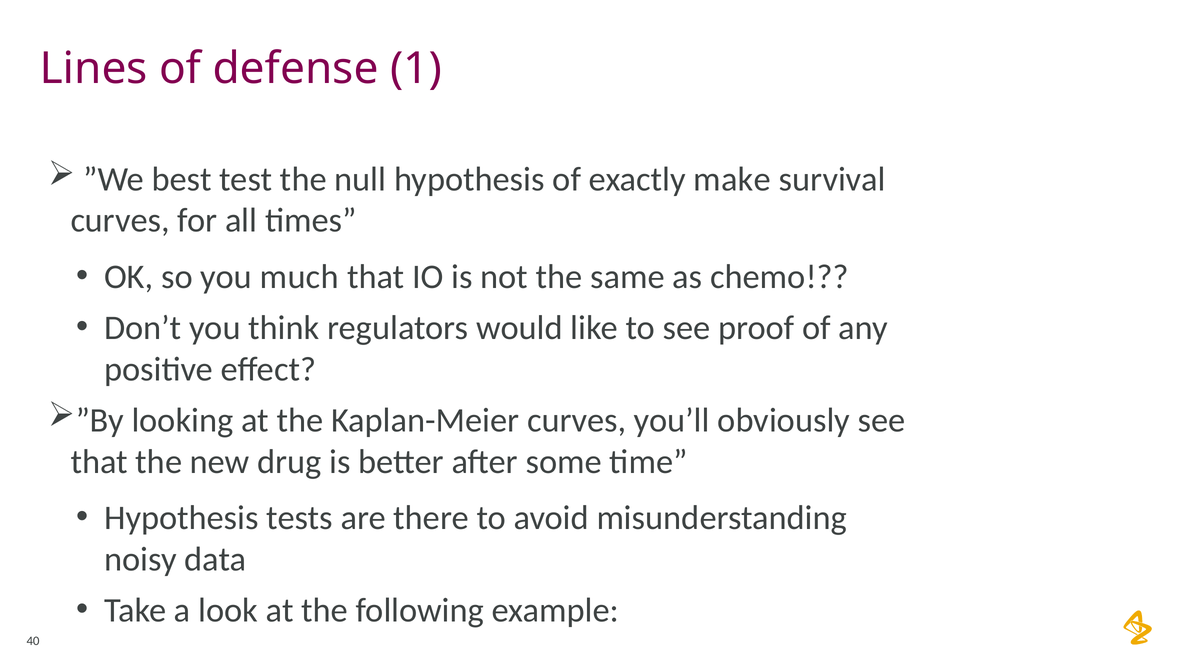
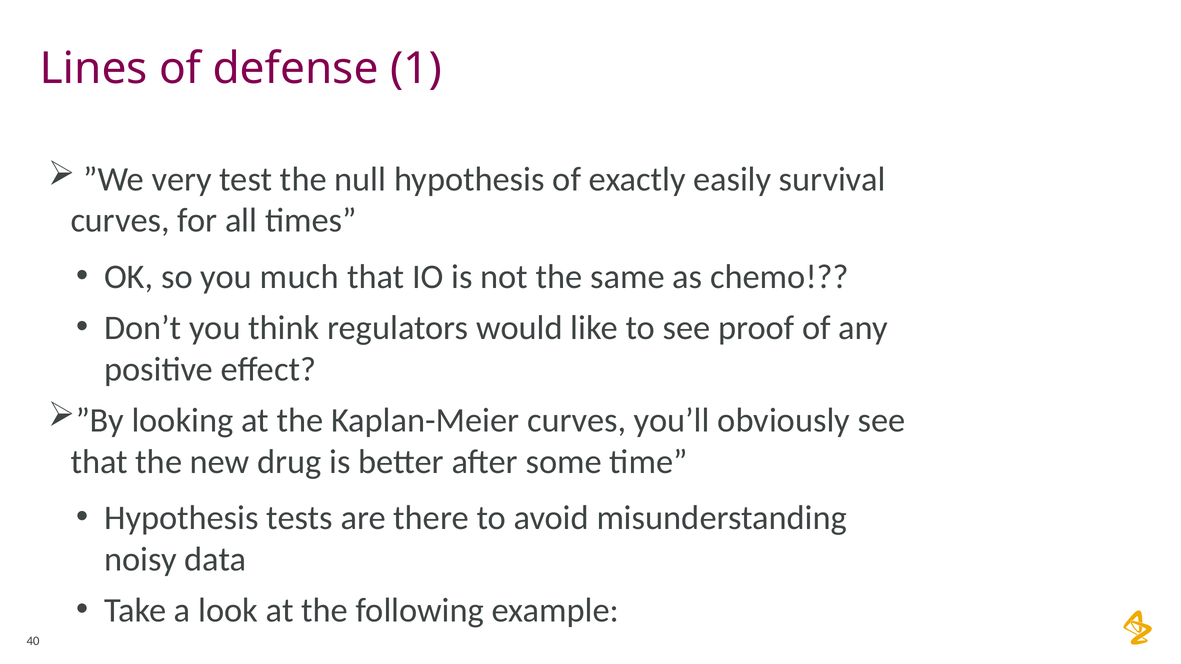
best: best -> very
make: make -> easily
